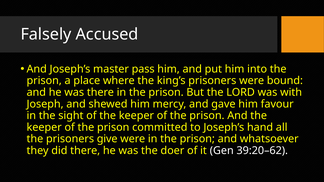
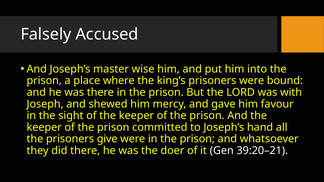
pass: pass -> wise
39:20–62: 39:20–62 -> 39:20–21
